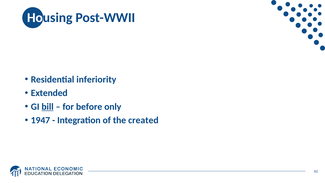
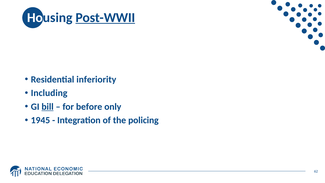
Post-WWII underline: none -> present
Extended: Extended -> Including
1947: 1947 -> 1945
created: created -> policing
